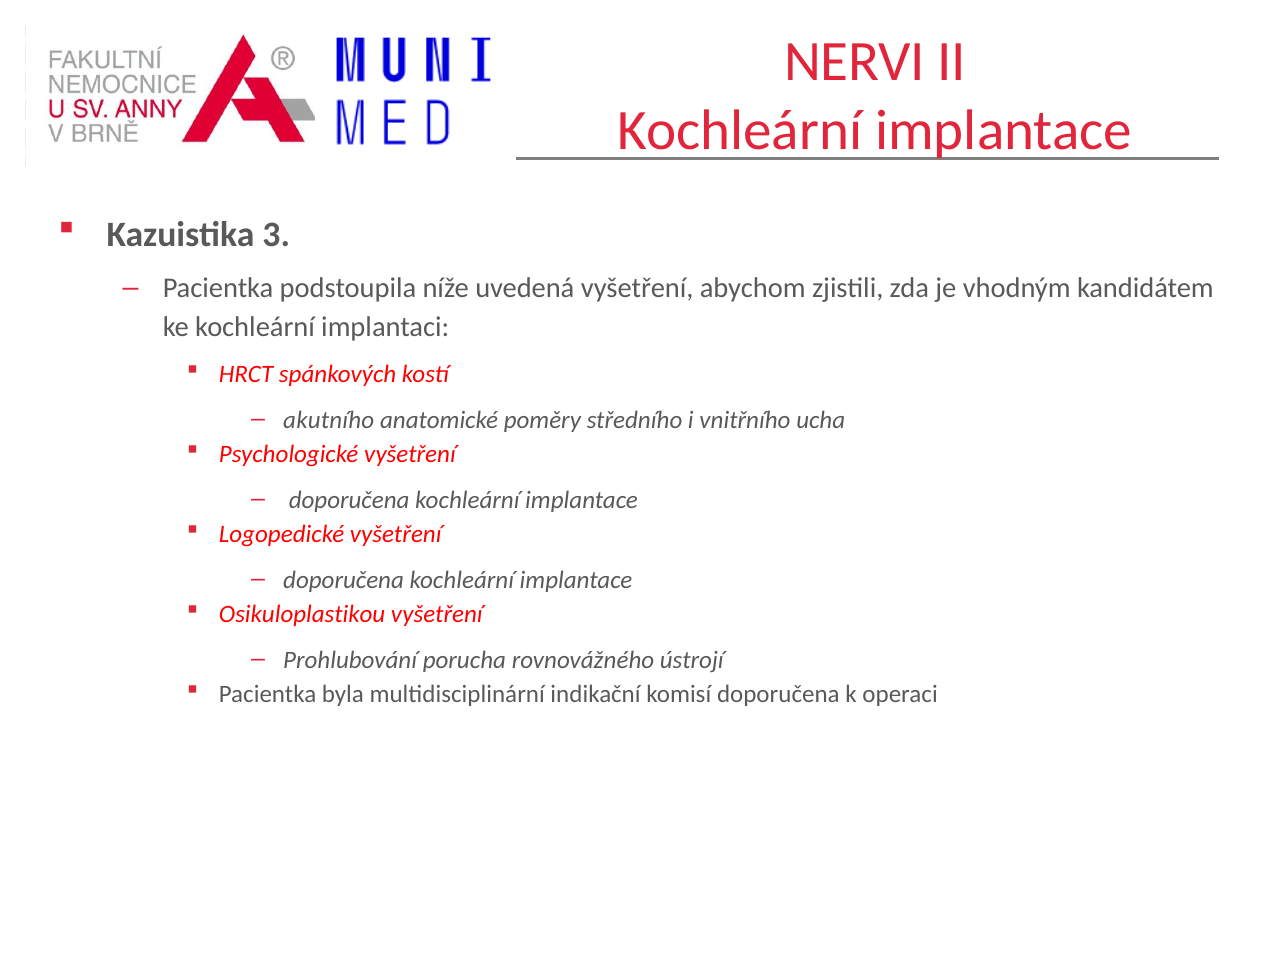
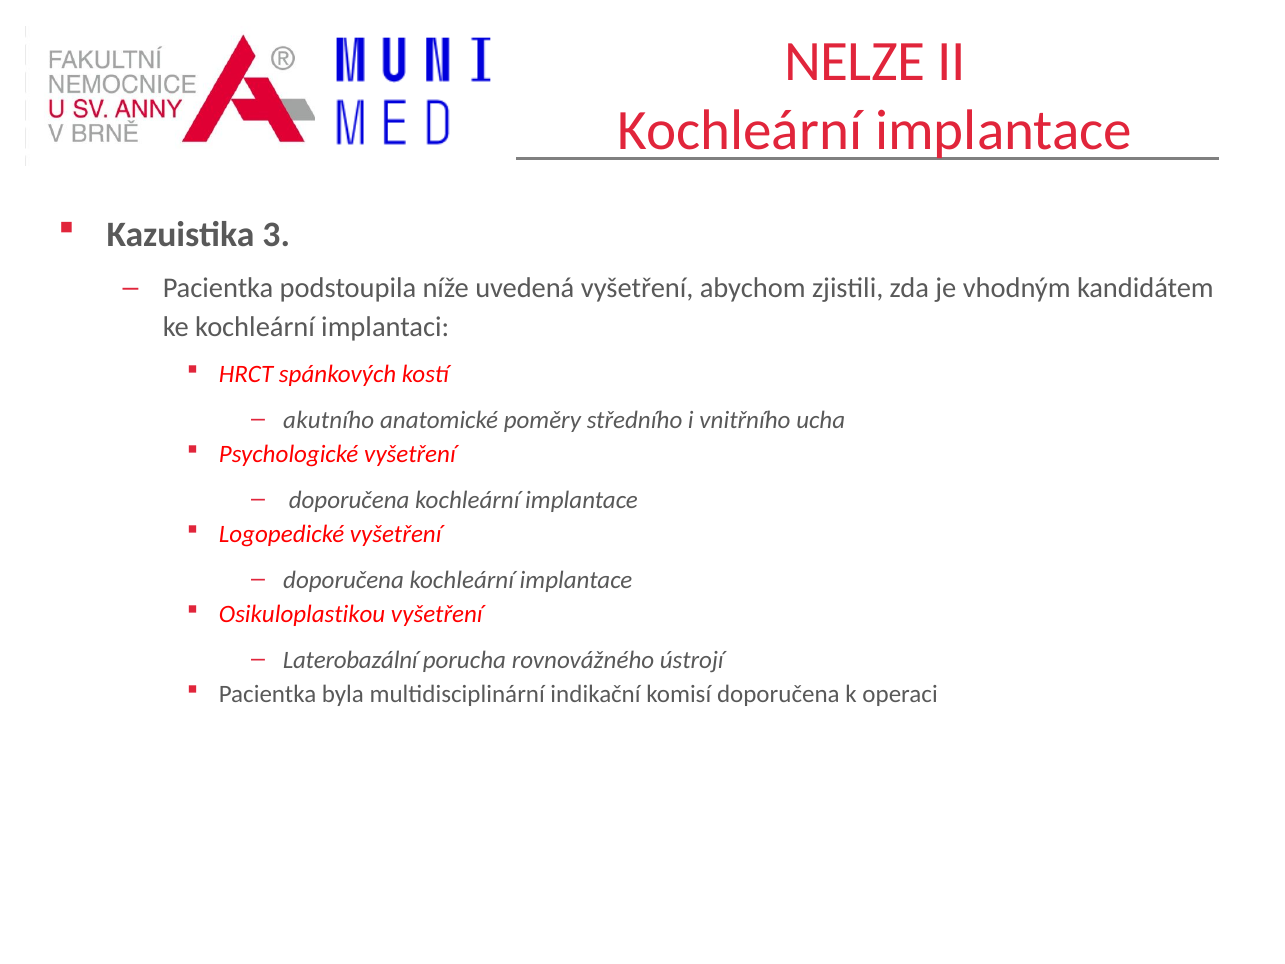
NERVI: NERVI -> NELZE
Prohlubování: Prohlubování -> Laterobazální
